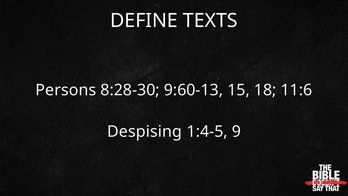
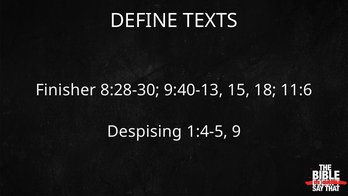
Persons: Persons -> Finisher
9:60-13: 9:60-13 -> 9:40-13
